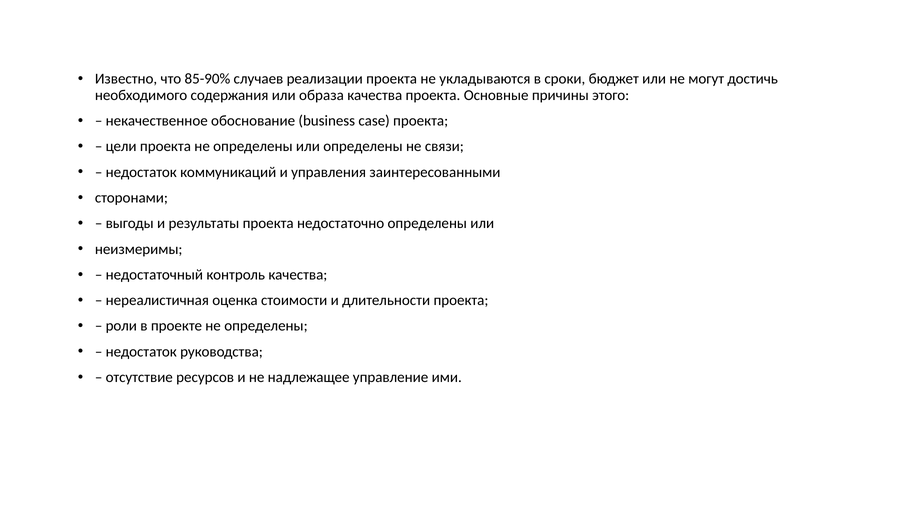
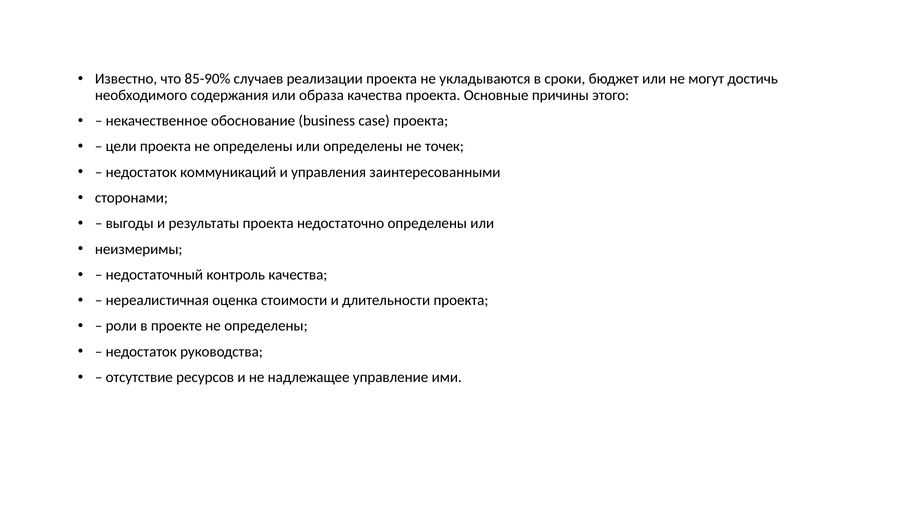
связи: связи -> точек
